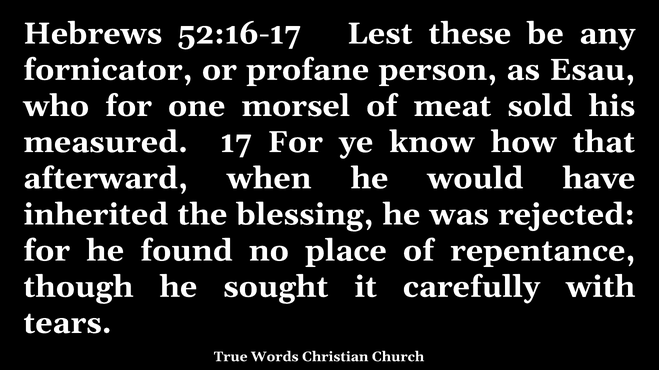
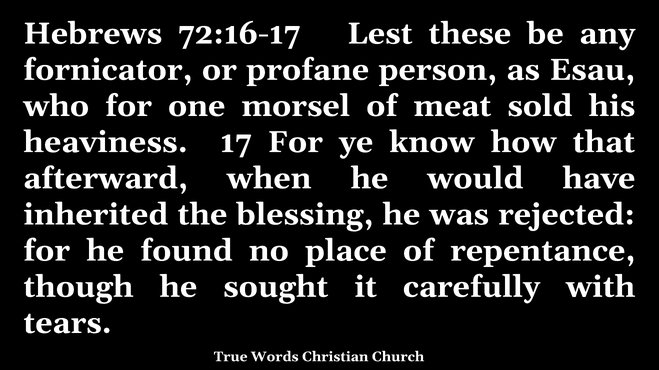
52:16-17: 52:16-17 -> 72:16-17
measured: measured -> heaviness
